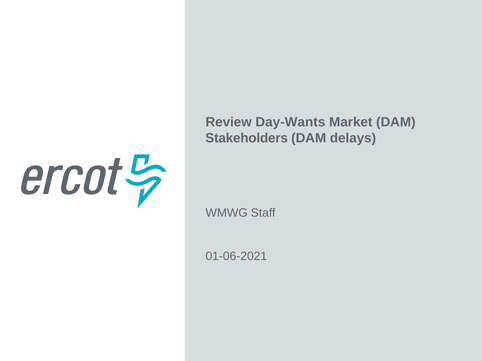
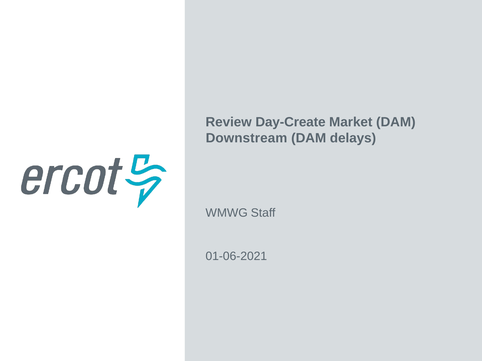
Day-Wants: Day-Wants -> Day-Create
Stakeholders: Stakeholders -> Downstream
